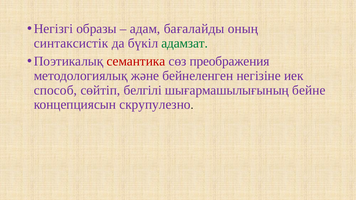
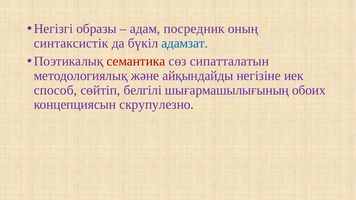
бағалайды: бағалайды -> посредник
адамзат colour: green -> blue
преображения: преображения -> сипатталатын
бейнеленген: бейнеленген -> айқындайды
бейне: бейне -> обоих
